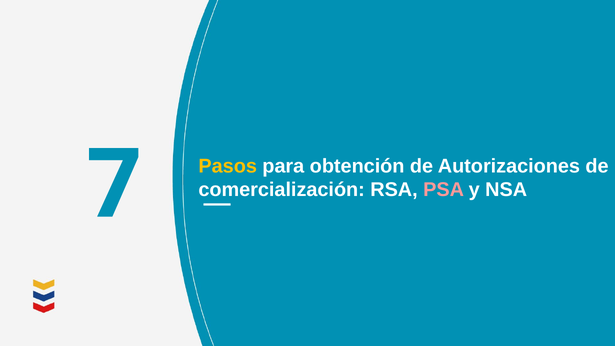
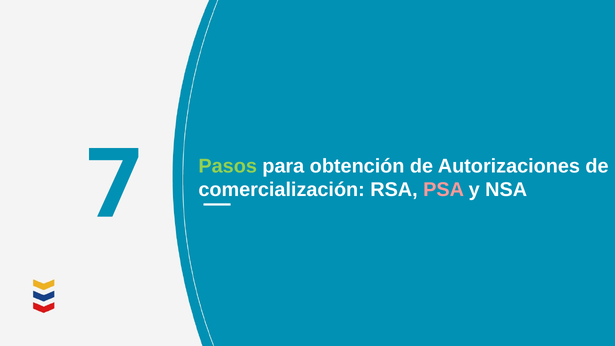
Pasos colour: yellow -> light green
